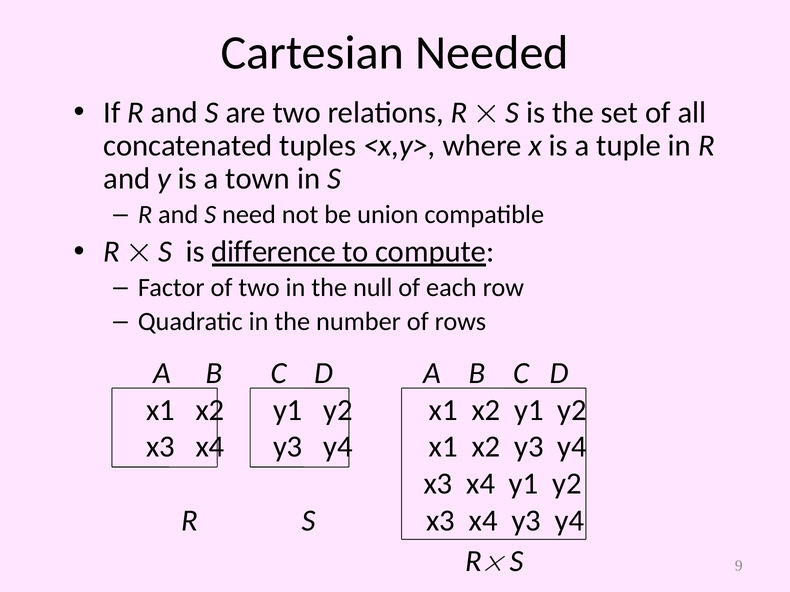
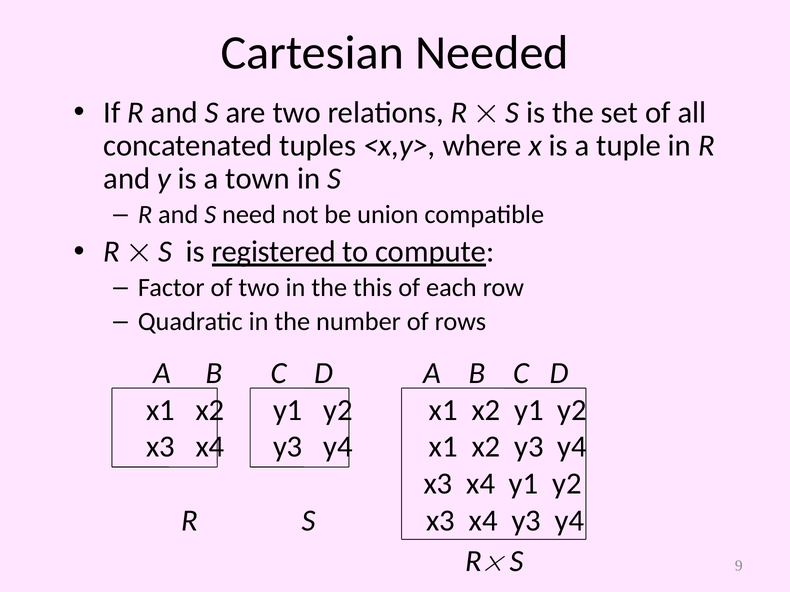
difference: difference -> registered
null: null -> this
